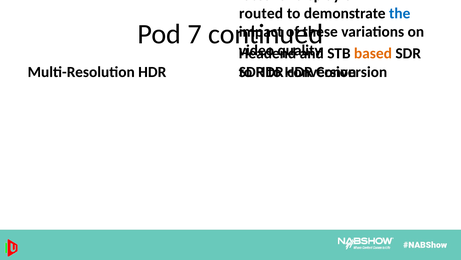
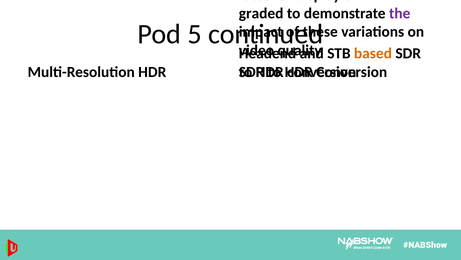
routed: routed -> graded
the colour: blue -> purple
7: 7 -> 5
